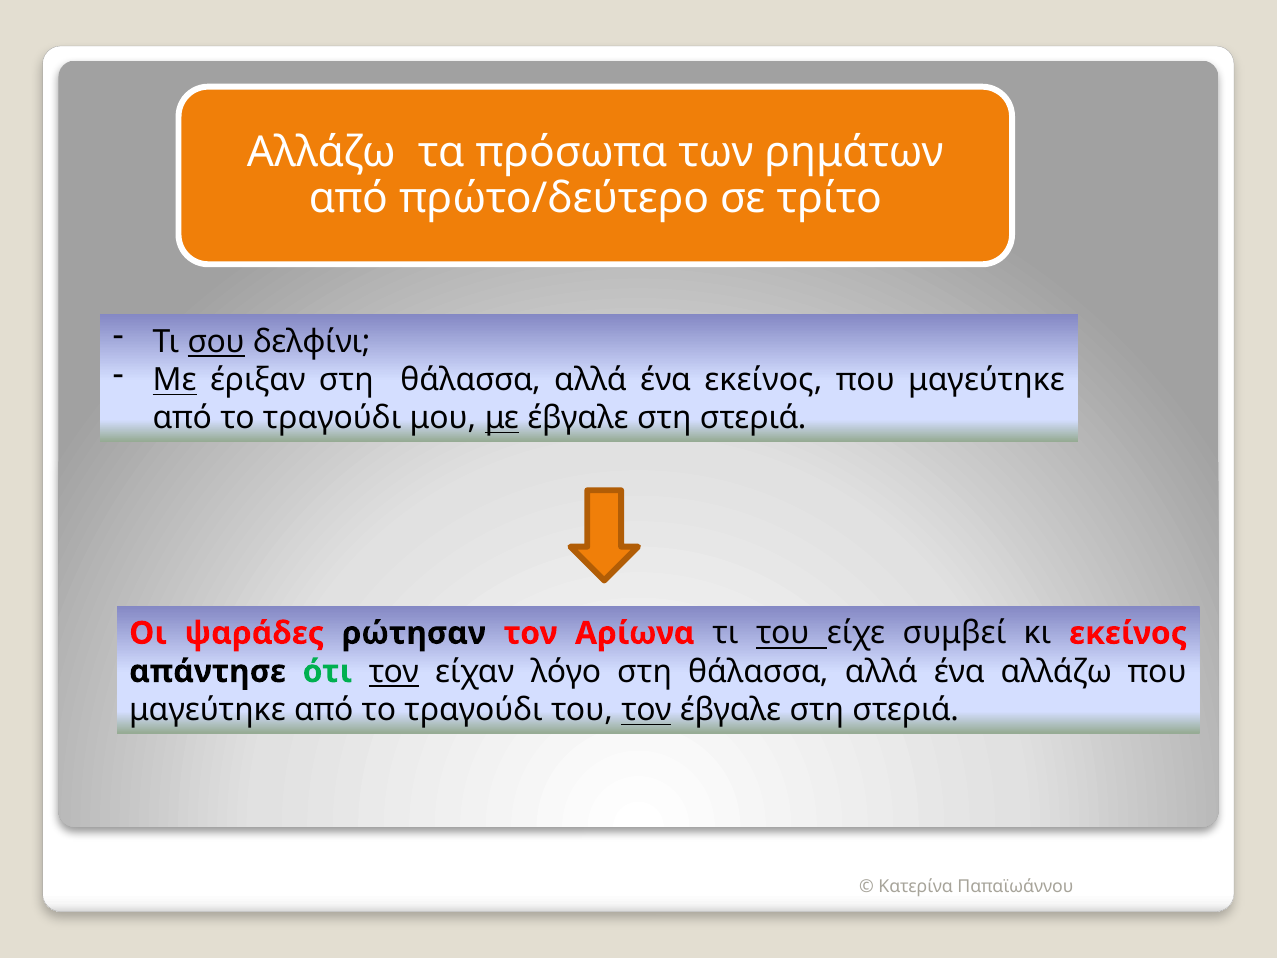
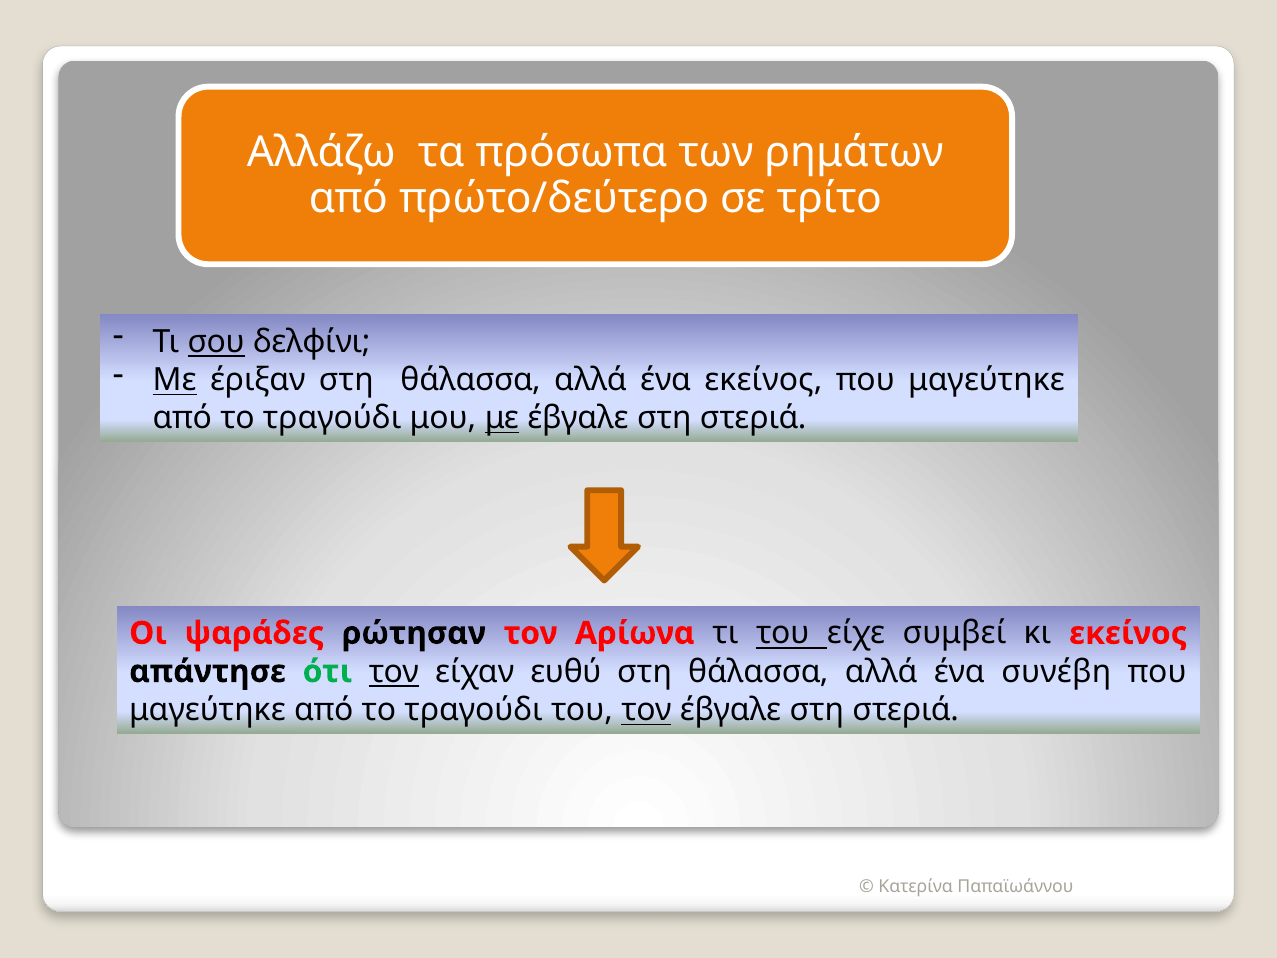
λόγο: λόγο -> ευθύ
ένα αλλάζω: αλλάζω -> συνέβη
